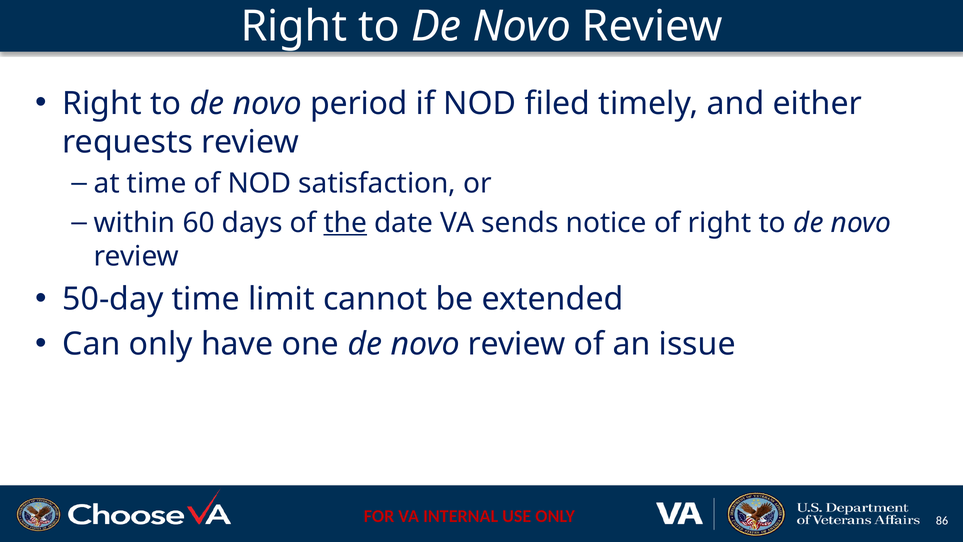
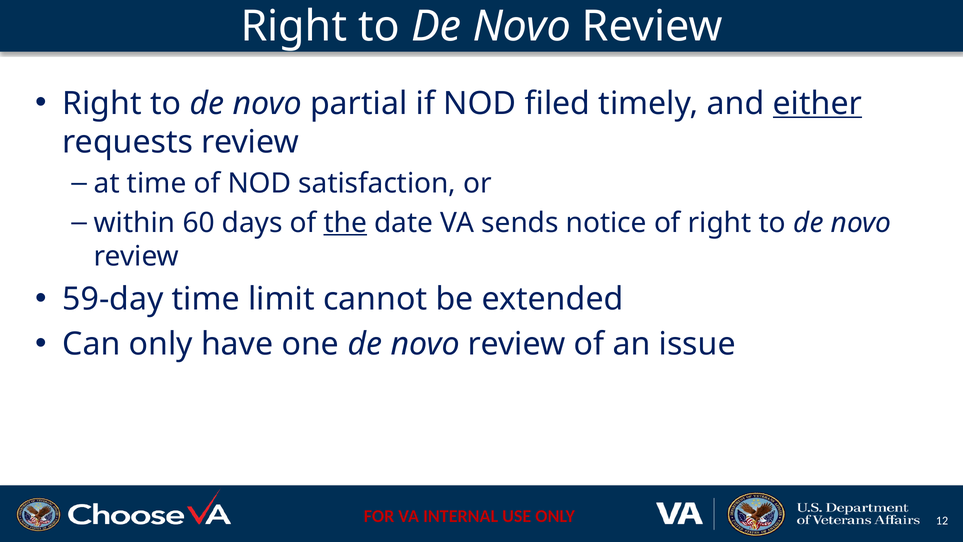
period: period -> partial
either underline: none -> present
50-day: 50-day -> 59-day
86: 86 -> 12
